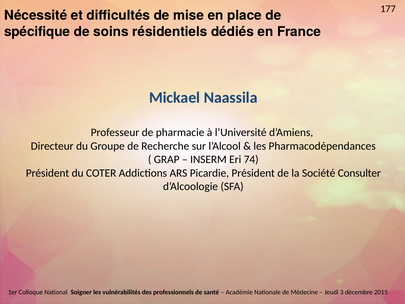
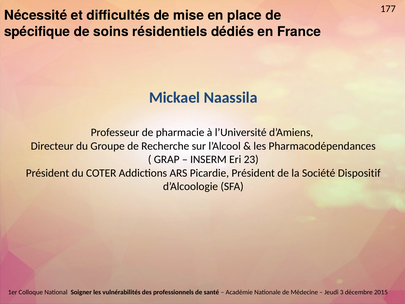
74: 74 -> 23
Consulter: Consulter -> Dispositif
